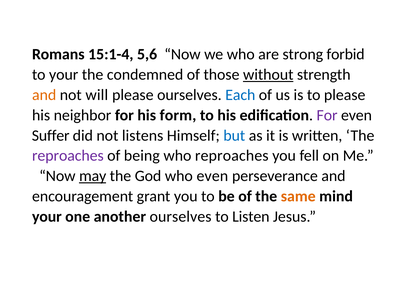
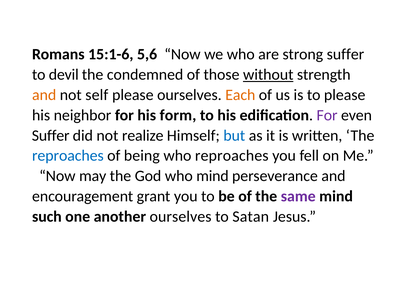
15:1-4: 15:1-4 -> 15:1-6
strong forbid: forbid -> suffer
to your: your -> devil
will: will -> self
Each colour: blue -> orange
listens: listens -> realize
reproaches at (68, 156) colour: purple -> blue
may underline: present -> none
who even: even -> mind
same colour: orange -> purple
your at (47, 217): your -> such
Listen: Listen -> Satan
